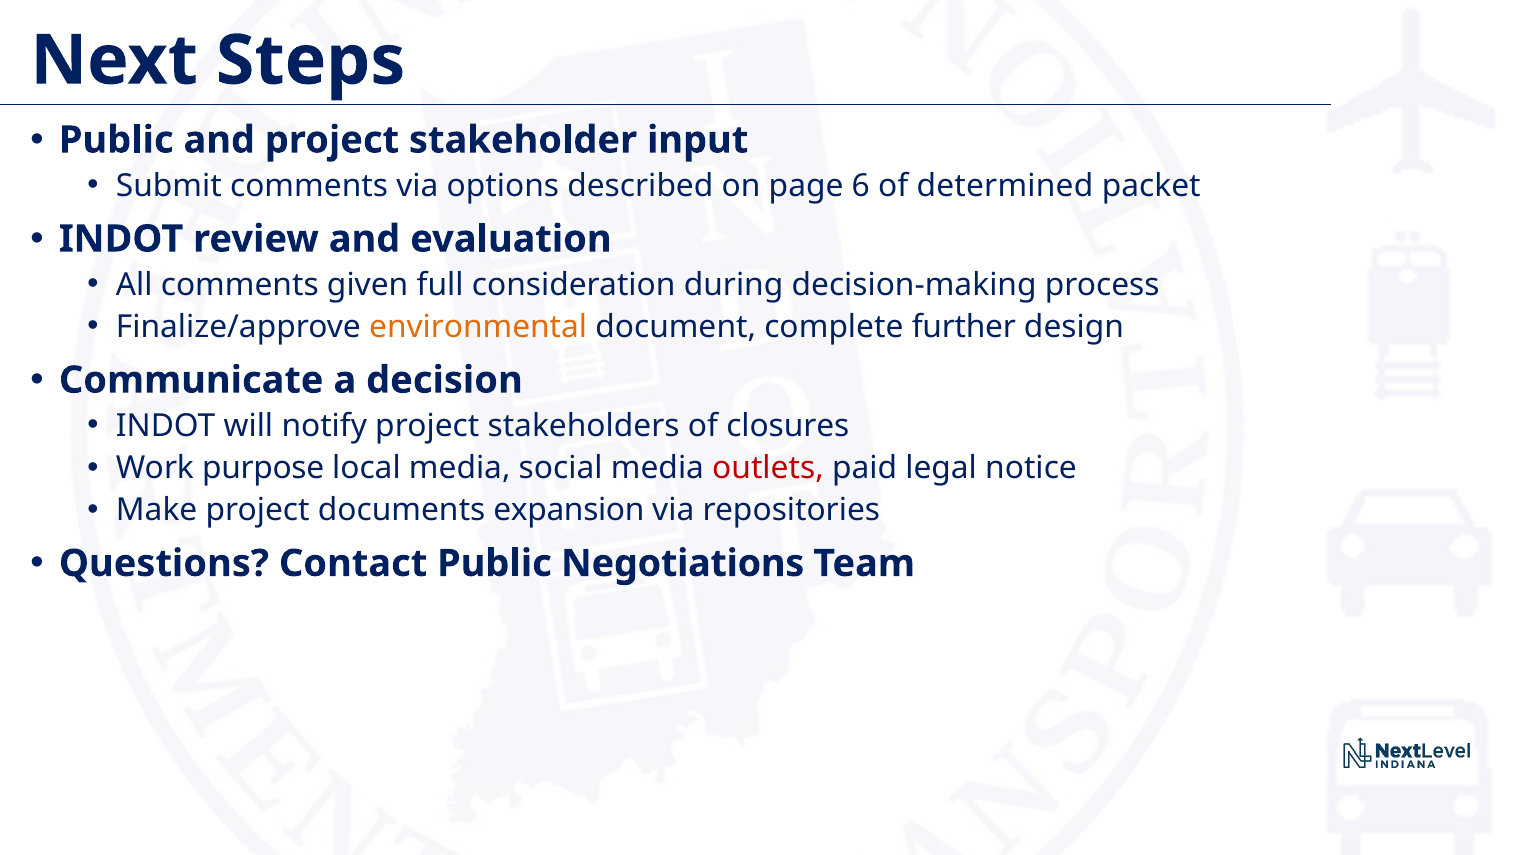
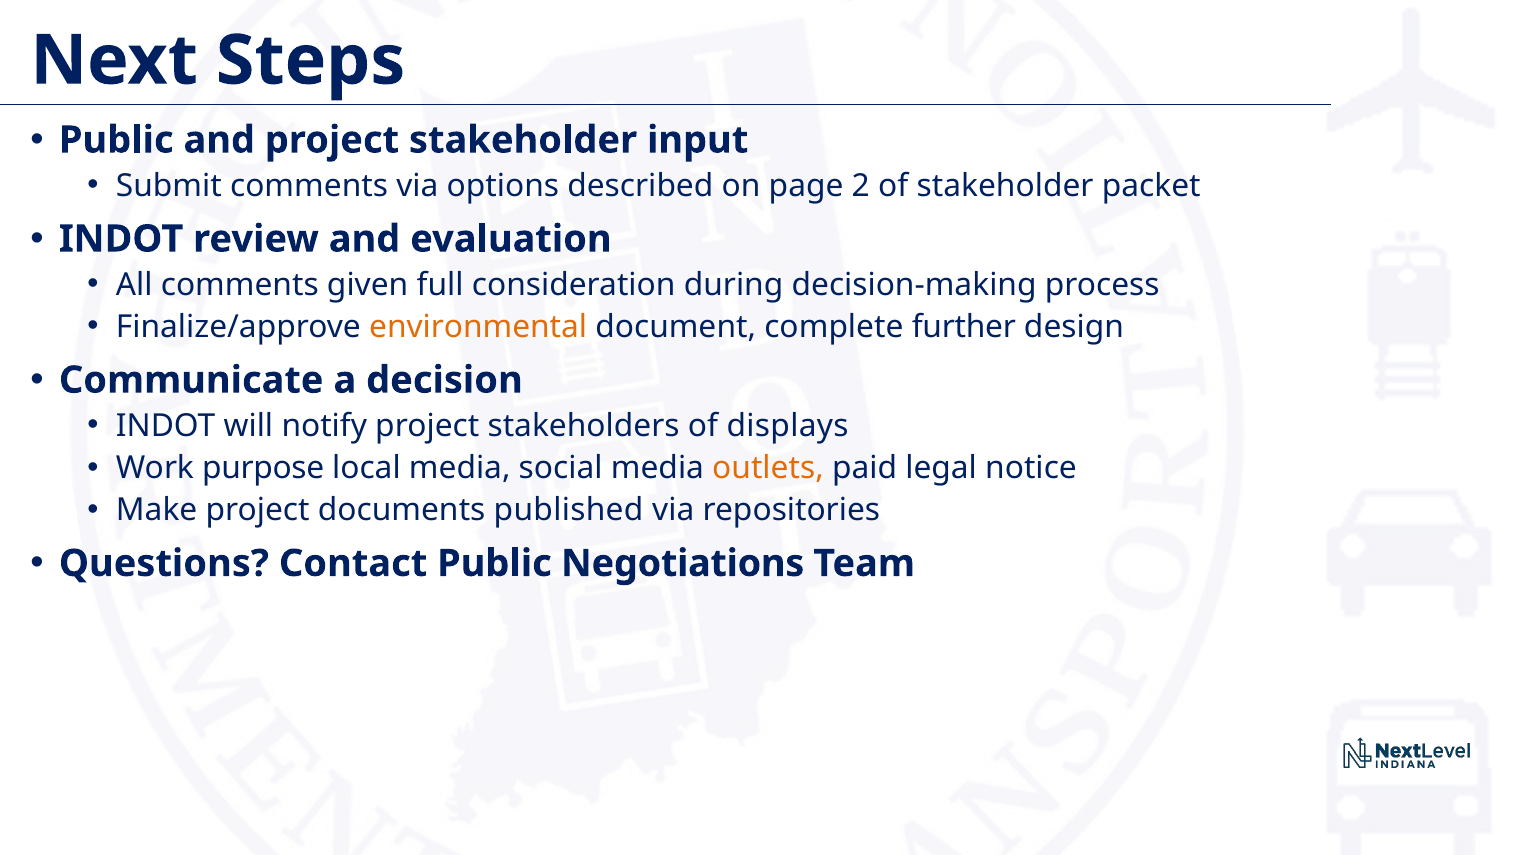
6: 6 -> 2
of determined: determined -> stakeholder
closures: closures -> displays
outlets colour: red -> orange
expansion: expansion -> published
